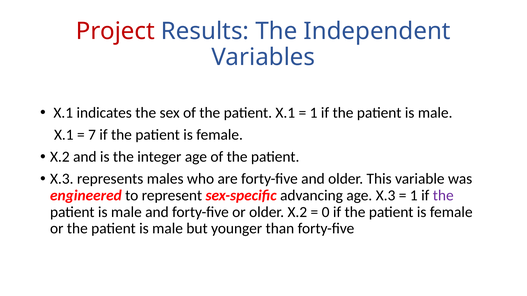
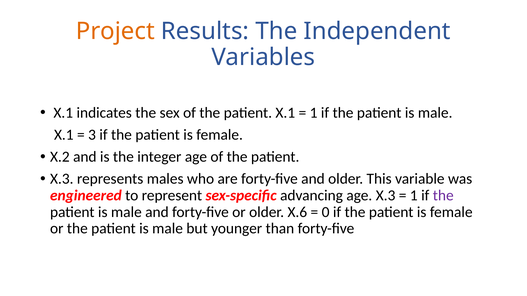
Project colour: red -> orange
7: 7 -> 3
older X.2: X.2 -> X.6
